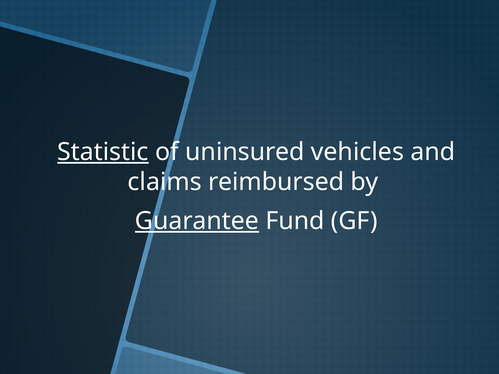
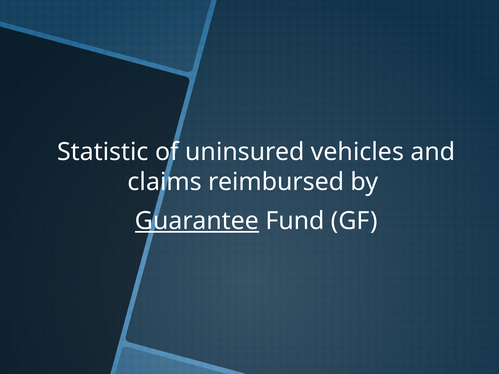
Statistic underline: present -> none
